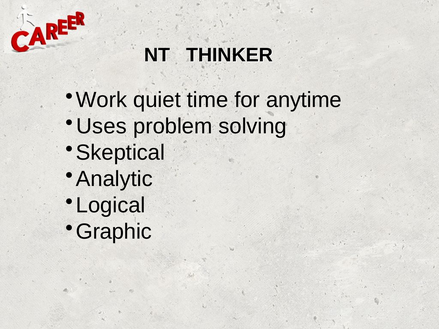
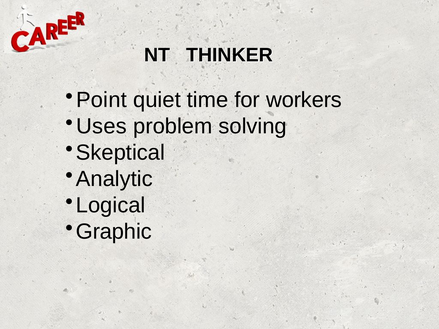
Work: Work -> Point
anytime: anytime -> workers
